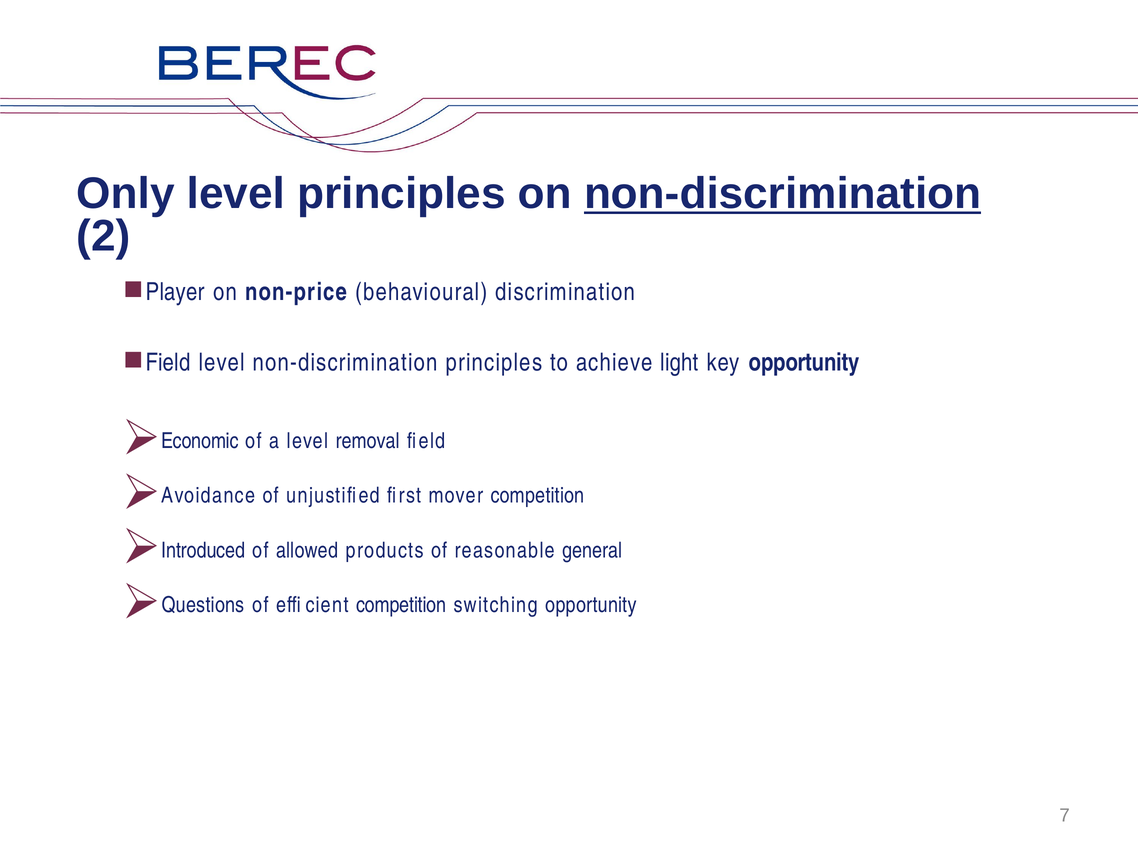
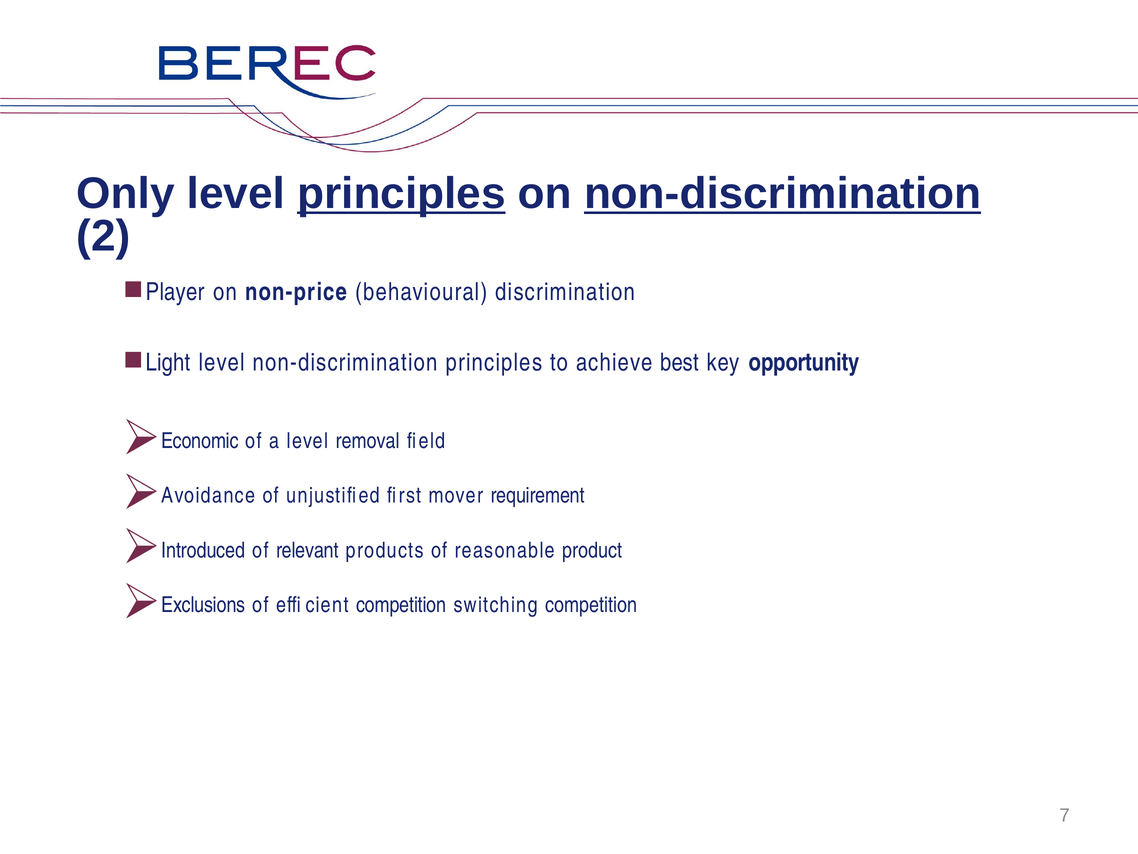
principles at (401, 194) underline: none -> present
Field at (168, 362): Field -> Light
light: light -> best
mover competition: competition -> requirement
allowed: allowed -> relevant
general: general -> product
Questions: Questions -> Exclusions
switching opportunity: opportunity -> competition
